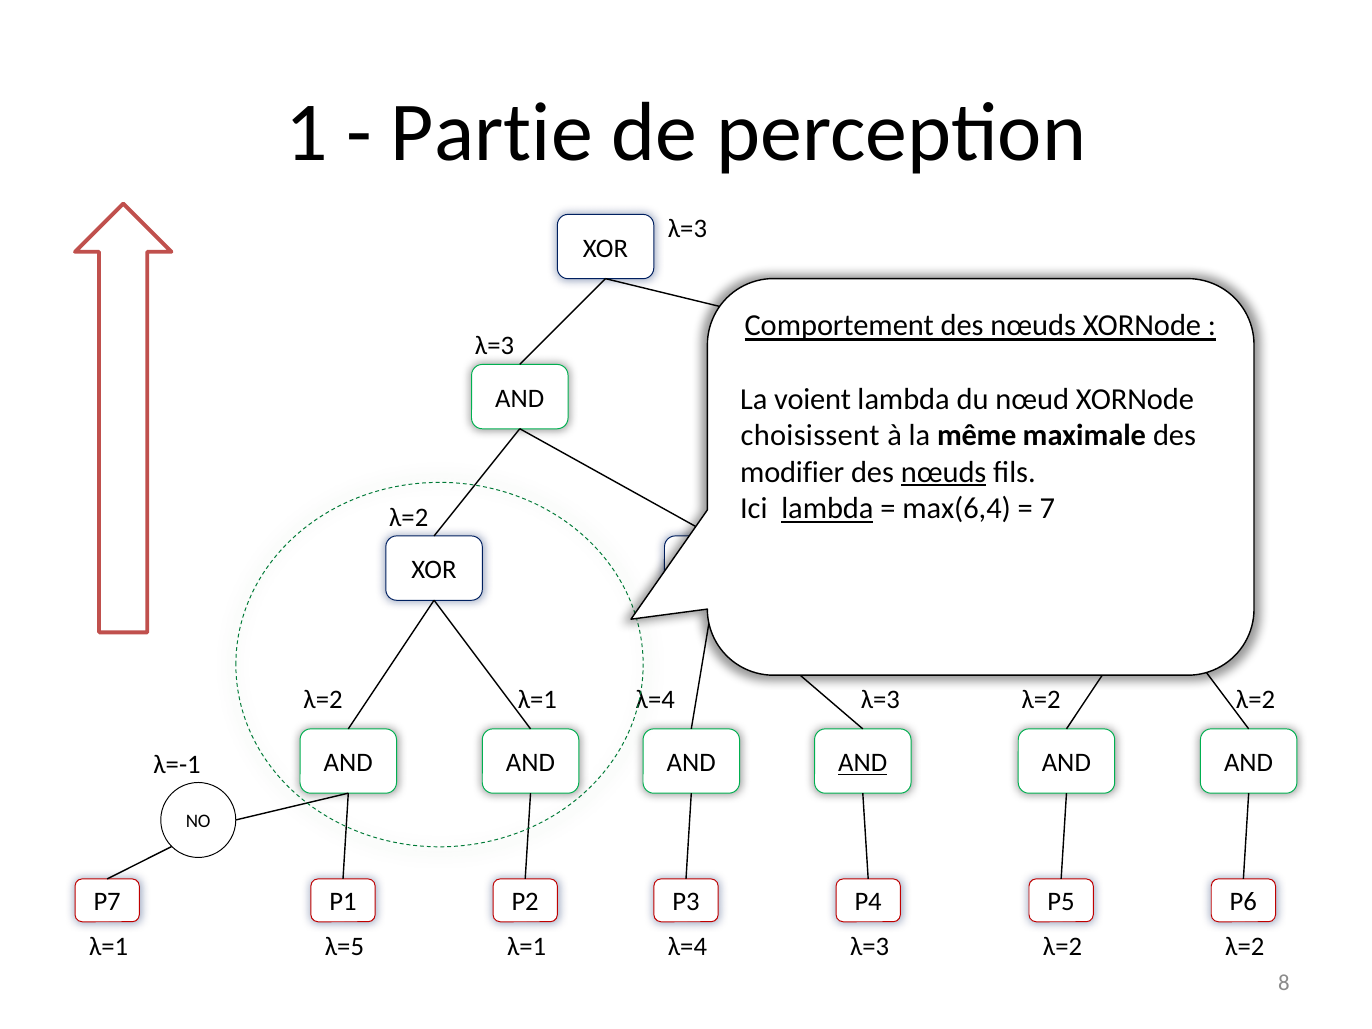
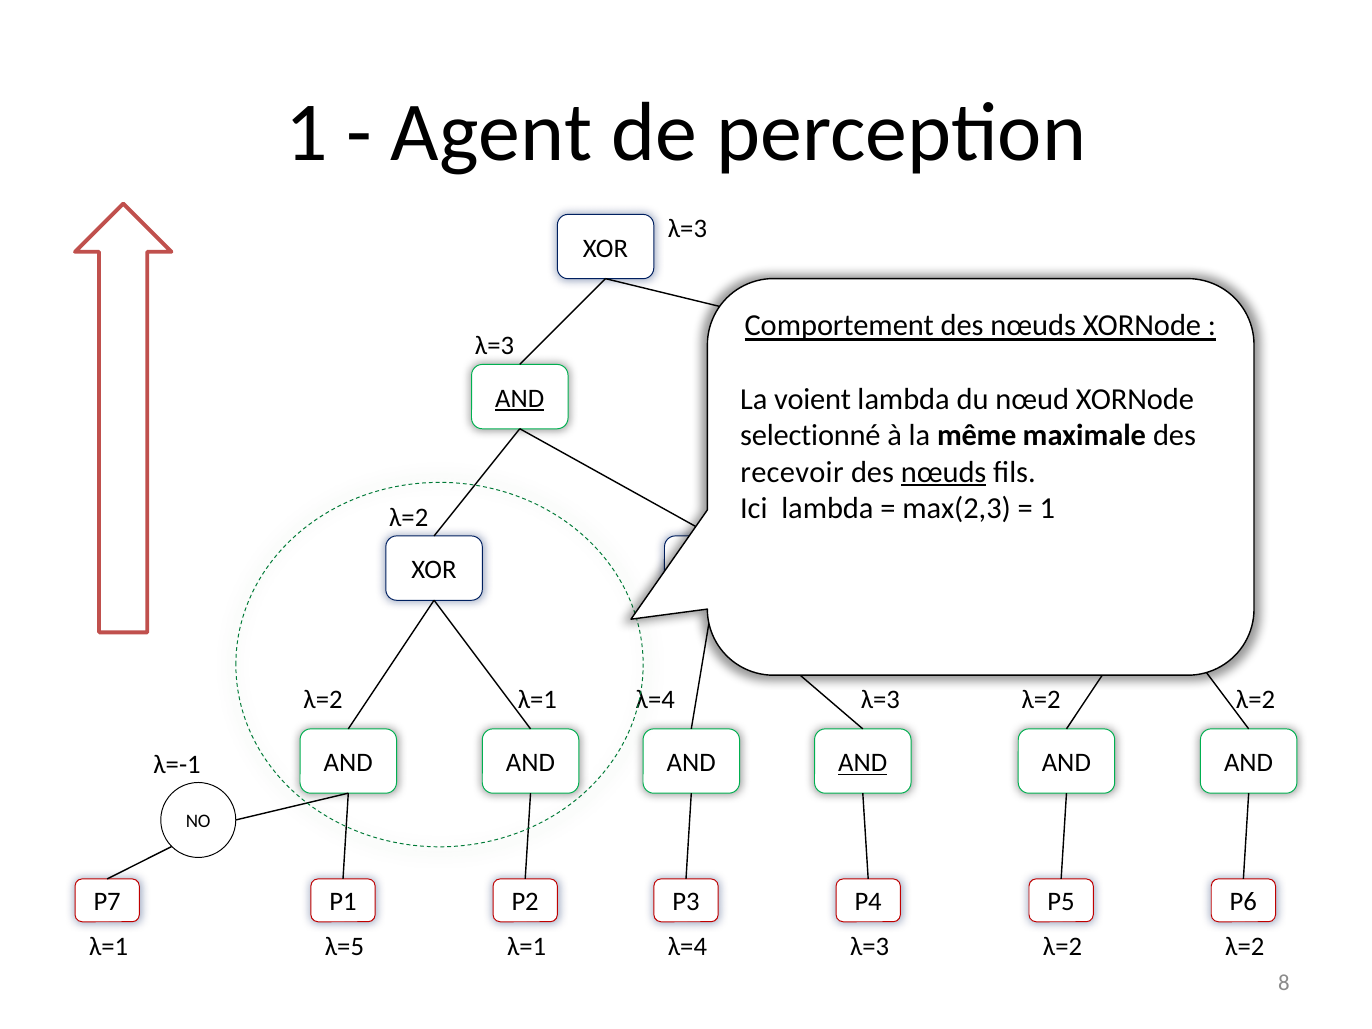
Partie: Partie -> Agent
AND at (520, 398) underline: none -> present
choisissent: choisissent -> selectionné
modifier: modifier -> recevoir
lambda at (827, 509) underline: present -> none
max(6,4: max(6,4 -> max(2,3
7 at (1047, 509): 7 -> 1
